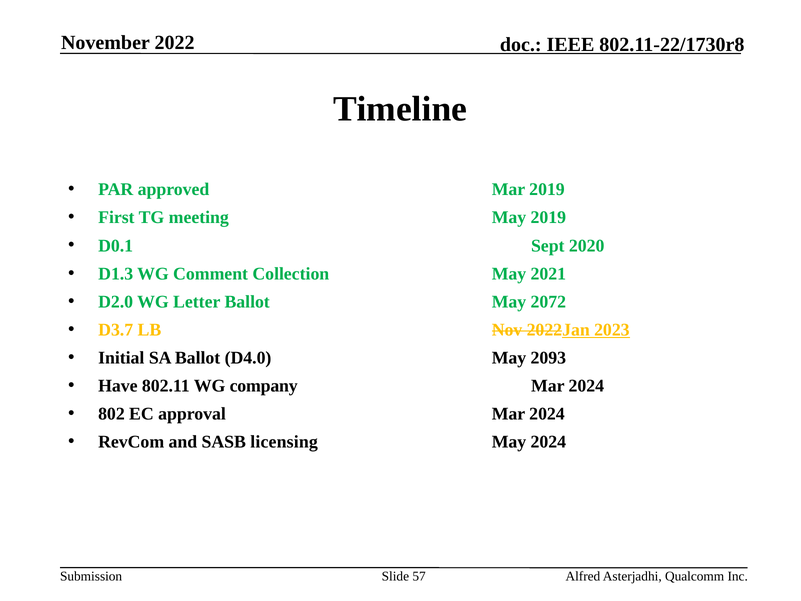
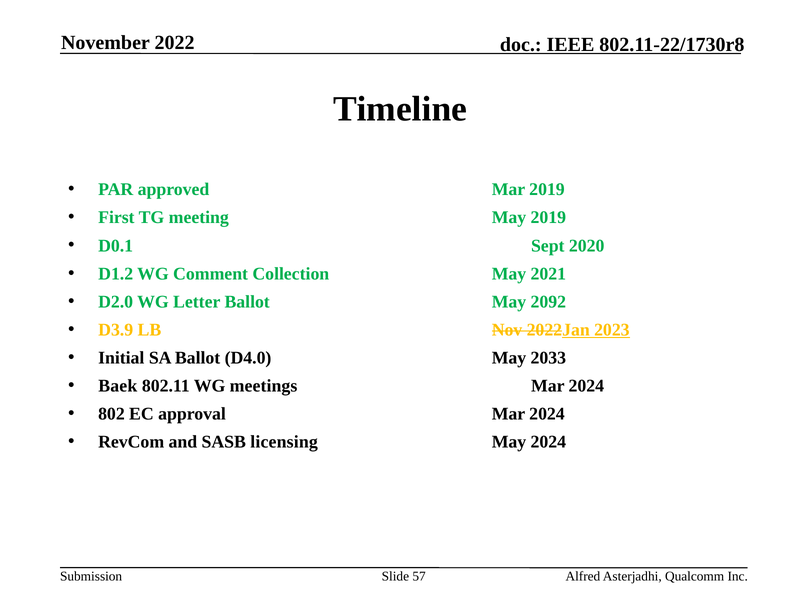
D1.3: D1.3 -> D1.2
2072: 2072 -> 2092
D3.7: D3.7 -> D3.9
2093: 2093 -> 2033
Have: Have -> Baek
company: company -> meetings
